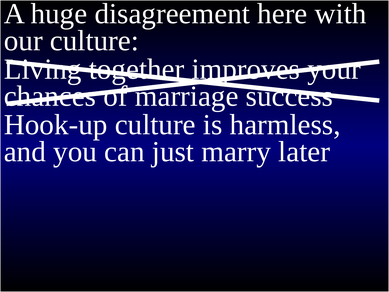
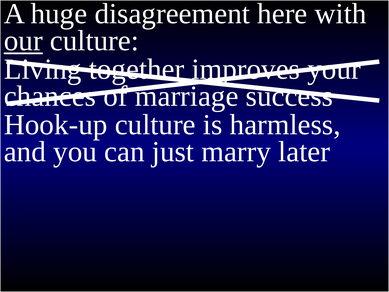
our underline: none -> present
